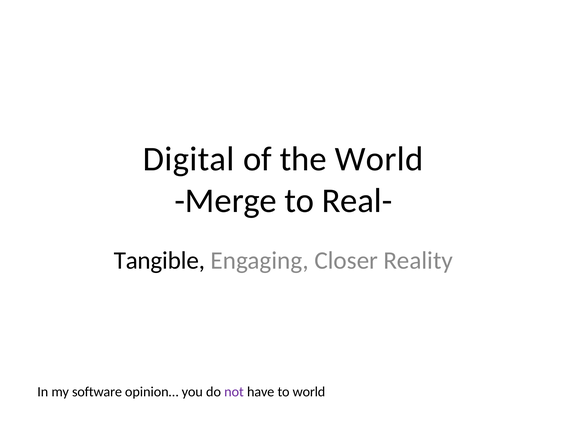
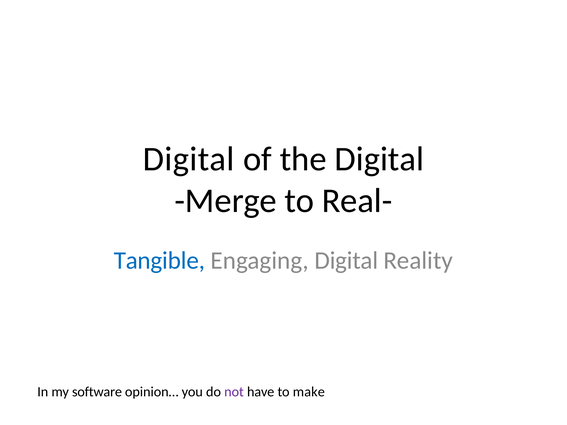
the World: World -> Digital
Tangible colour: black -> blue
Engaging Closer: Closer -> Digital
to world: world -> make
